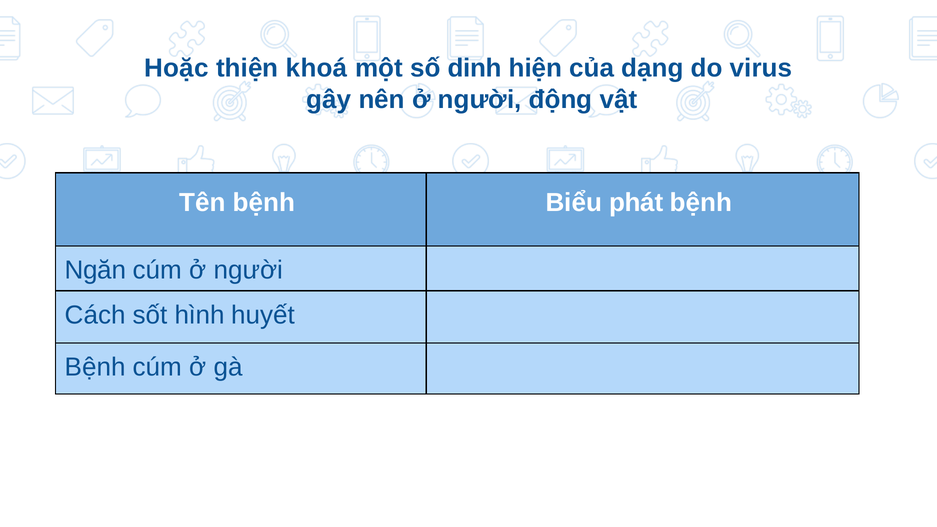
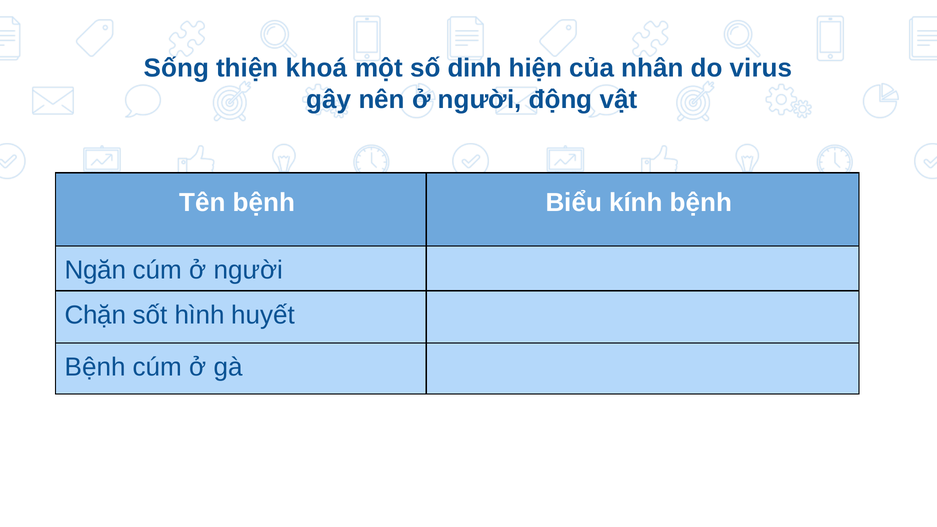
Hoặc: Hoặc -> Sống
dạng: dạng -> nhân
phát: phát -> kính
Cách: Cách -> Chặn
